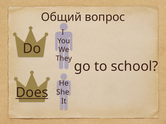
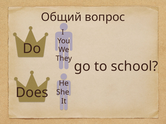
Does underline: present -> none
